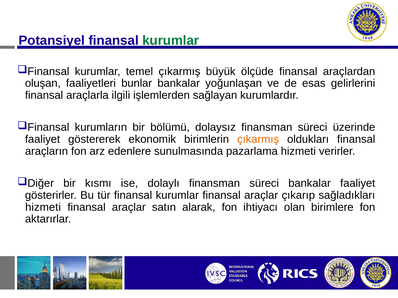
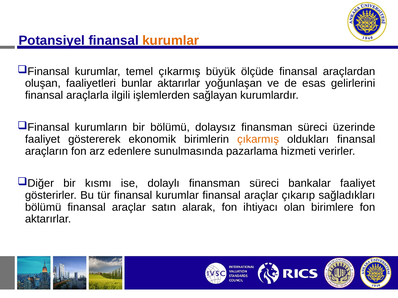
kurumlar at (171, 40) colour: green -> orange
bunlar bankalar: bankalar -> aktarırlar
hizmeti at (43, 207): hizmeti -> bölümü
